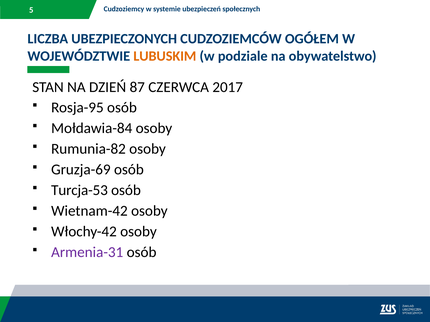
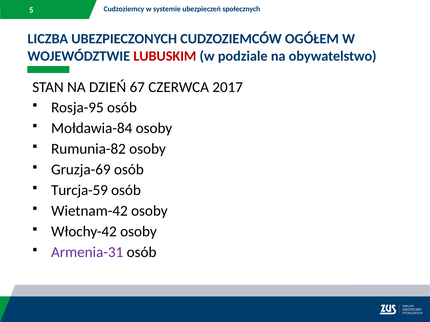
LUBUSKIM colour: orange -> red
87: 87 -> 67
Turcja-53: Turcja-53 -> Turcja-59
